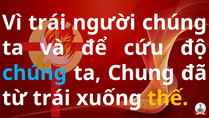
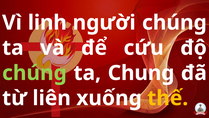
Vì trái: trái -> linh
chúng at (34, 73) colour: light blue -> light green
từ trái: trái -> liên
